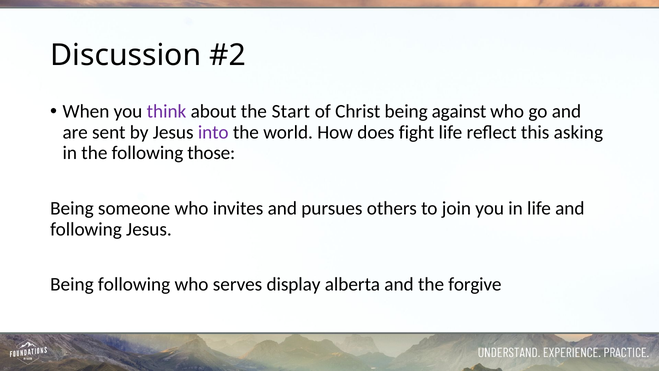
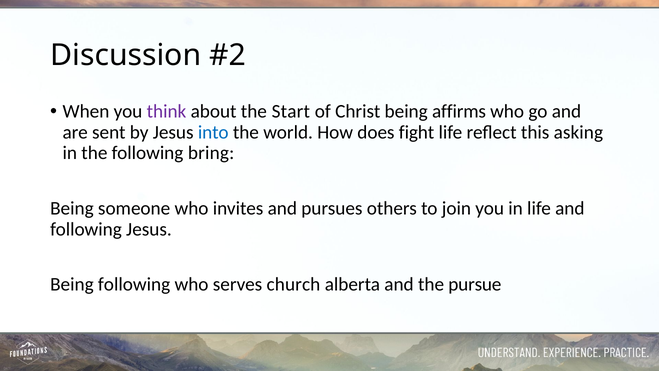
against: against -> affirms
into colour: purple -> blue
those: those -> bring
display: display -> church
forgive: forgive -> pursue
